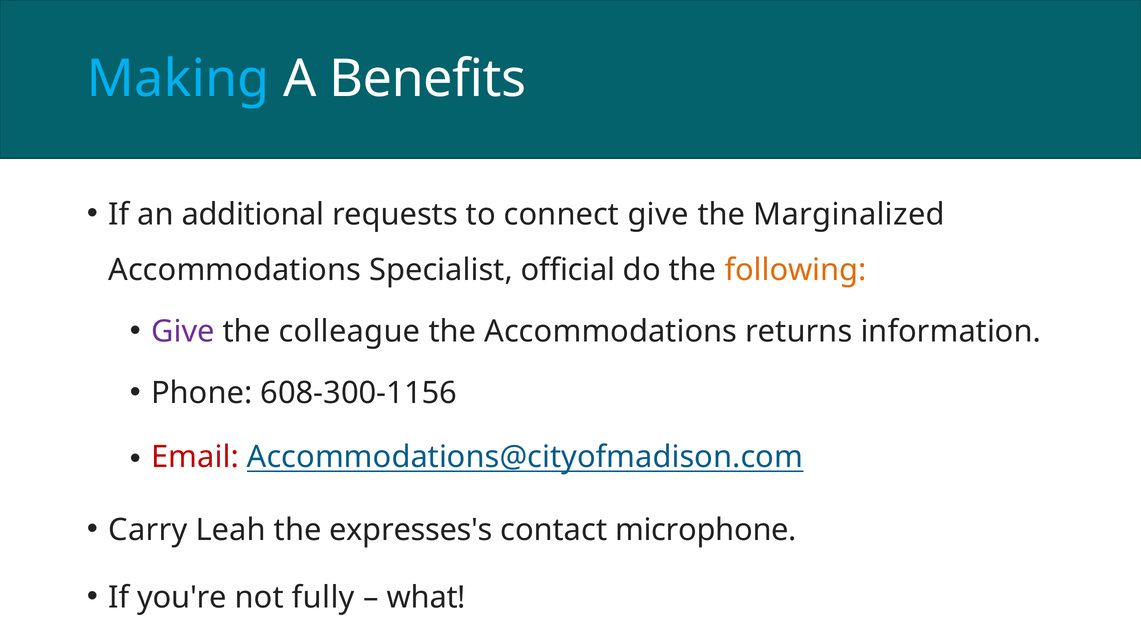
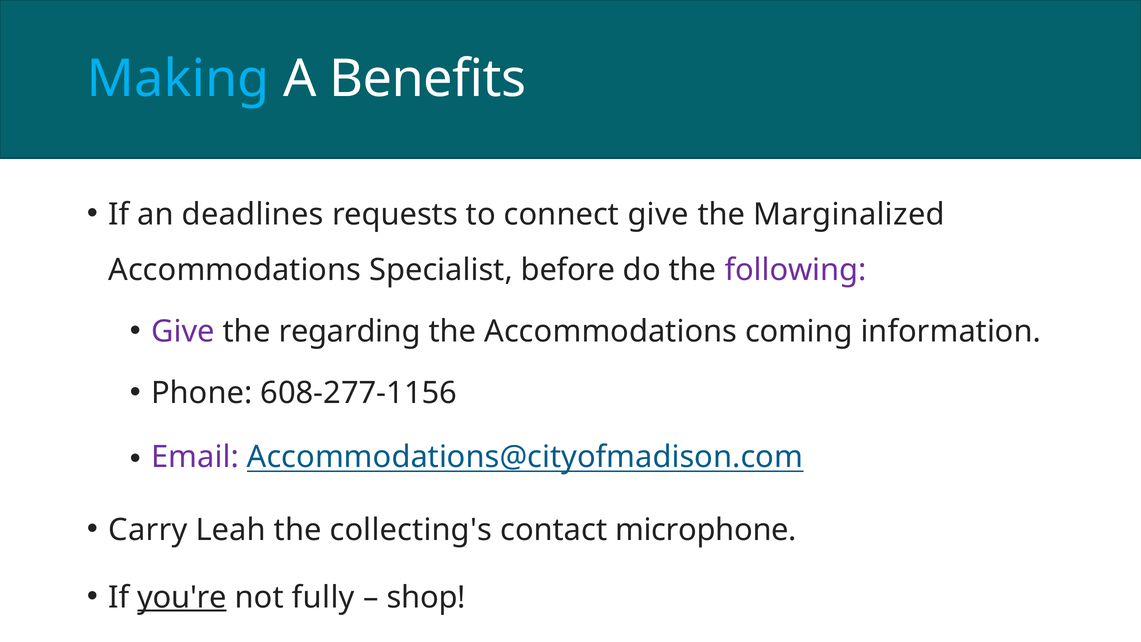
additional: additional -> deadlines
official: official -> before
following colour: orange -> purple
colleague: colleague -> regarding
returns: returns -> coming
608-300-1156: 608-300-1156 -> 608-277-1156
Email colour: red -> purple
expresses's: expresses's -> collecting's
you're underline: none -> present
what: what -> shop
